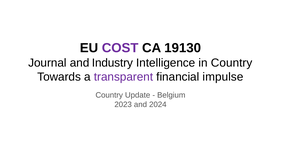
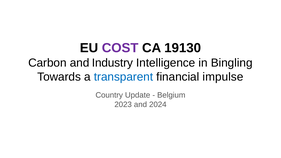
Journal: Journal -> Carbon
in Country: Country -> Bingling
transparent colour: purple -> blue
